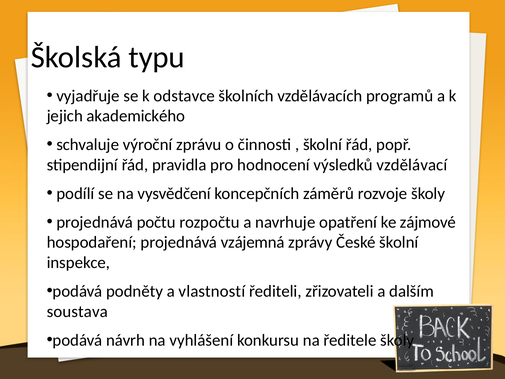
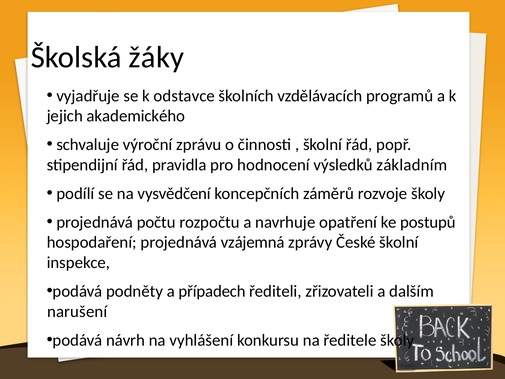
typu: typu -> žáky
vzdělávací: vzdělávací -> základním
zájmové: zájmové -> postupů
vlastností: vlastností -> případech
soustava: soustava -> narušení
